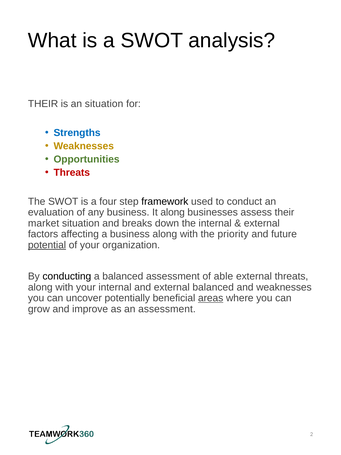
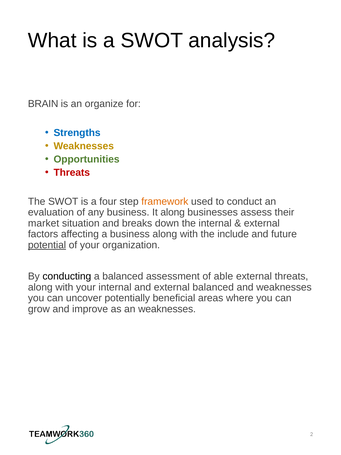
THEIR at (43, 104): THEIR -> BRAIN
an situation: situation -> organize
framework colour: black -> orange
priority: priority -> include
areas underline: present -> none
an assessment: assessment -> weaknesses
